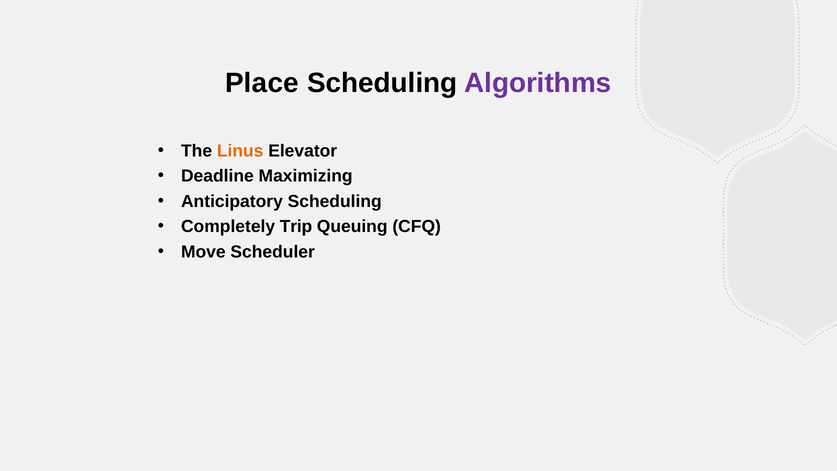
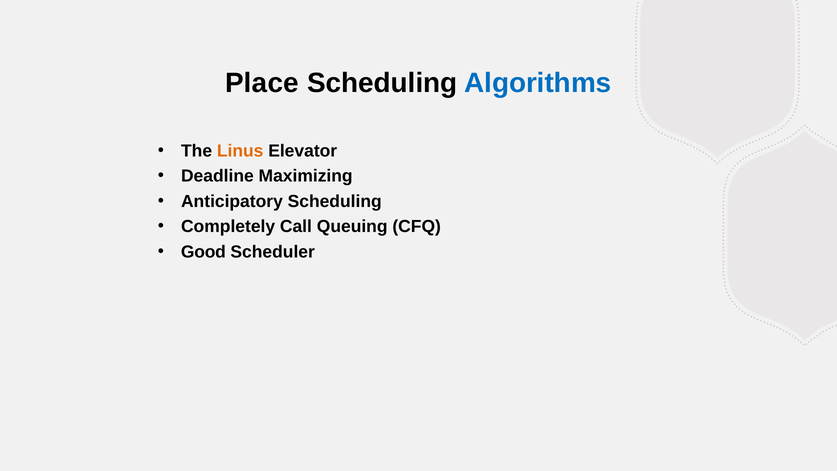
Algorithms colour: purple -> blue
Trip: Trip -> Call
Move: Move -> Good
